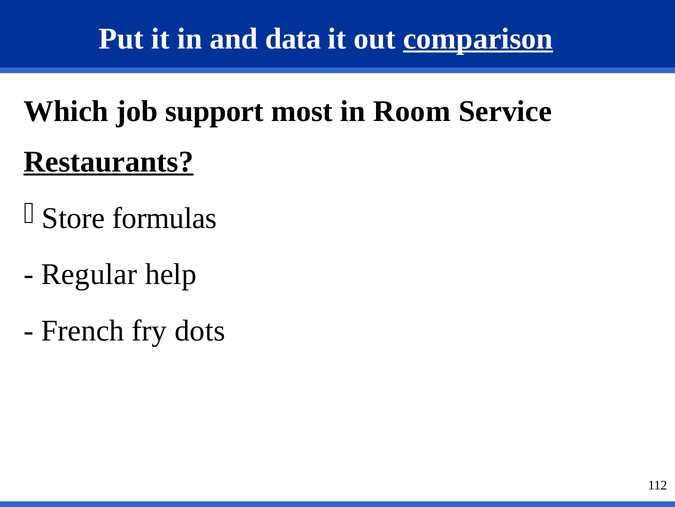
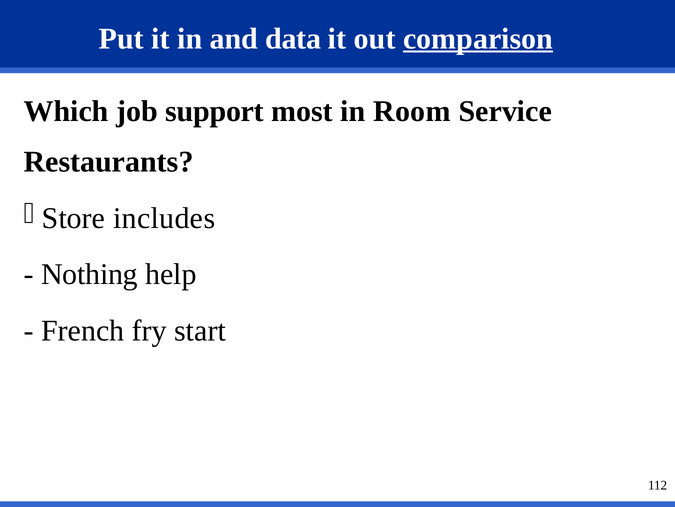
Restaurants underline: present -> none
formulas: formulas -> includes
Regular: Regular -> Nothing
dots: dots -> start
